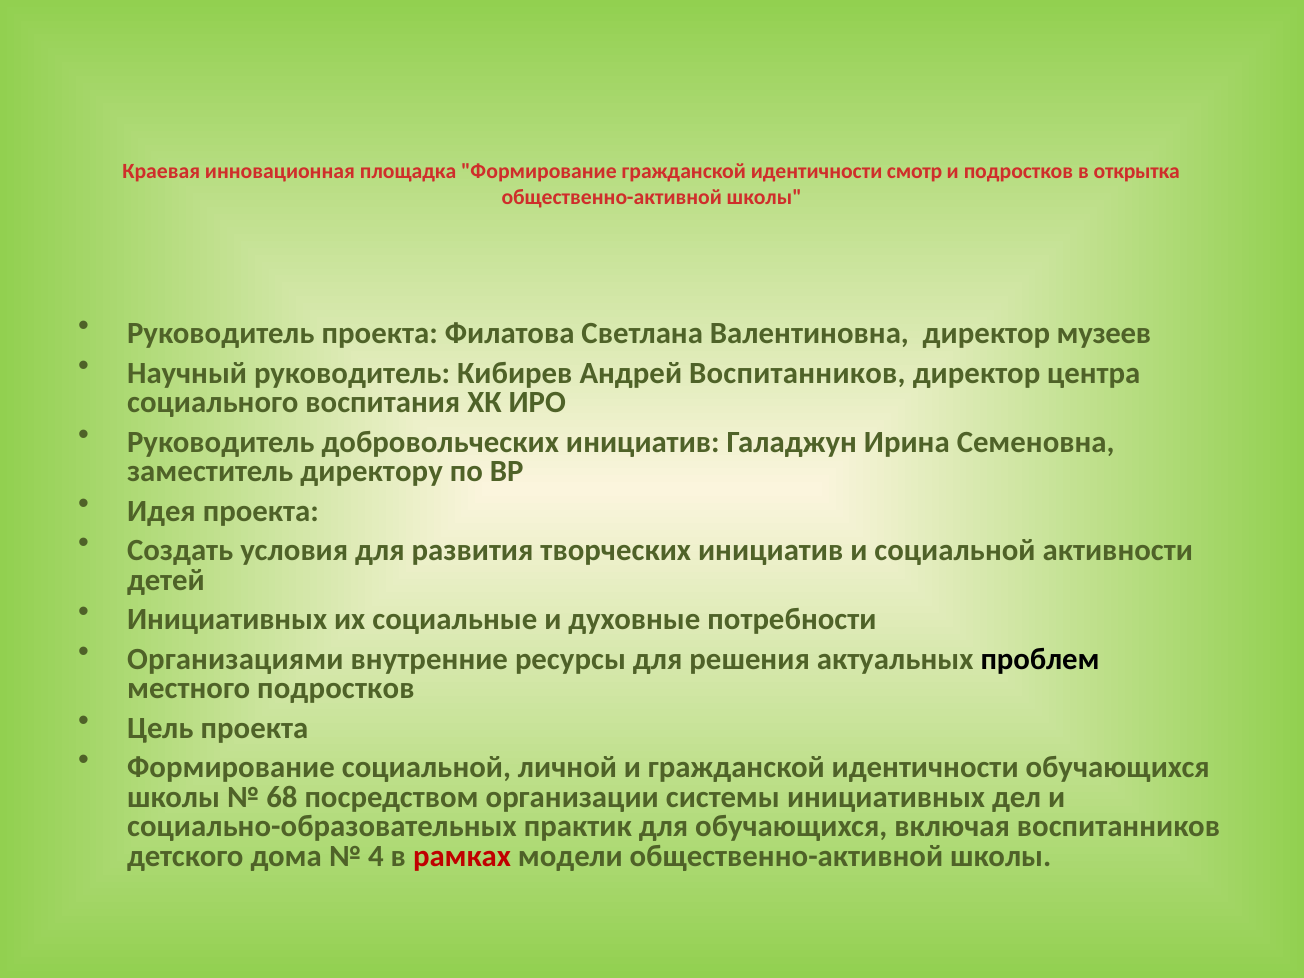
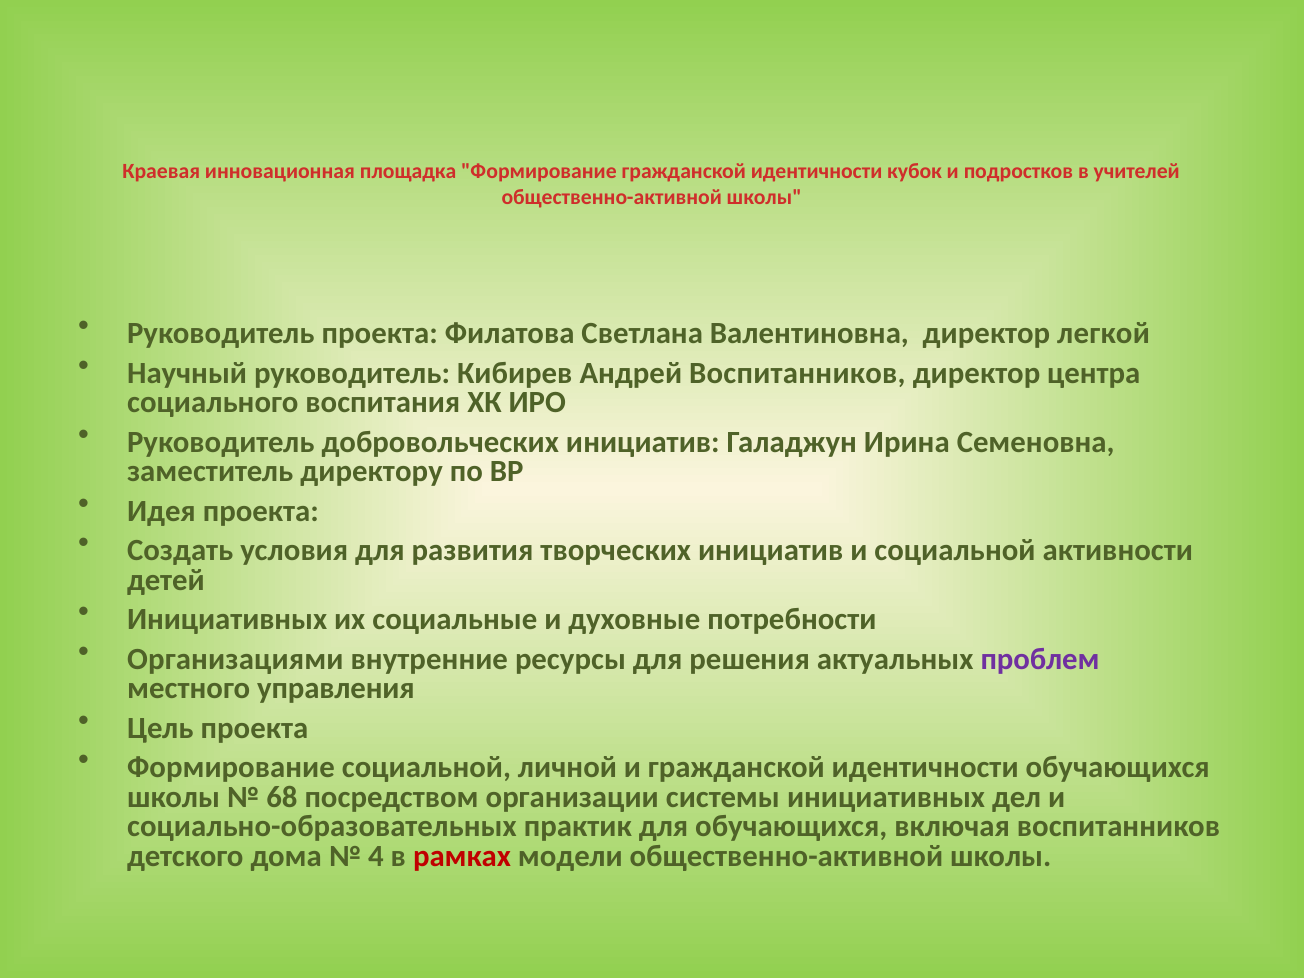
смотр: смотр -> кубок
открытка: открытка -> учителей
музеев: музеев -> легкой
проблем colour: black -> purple
местного подростков: подростков -> управления
